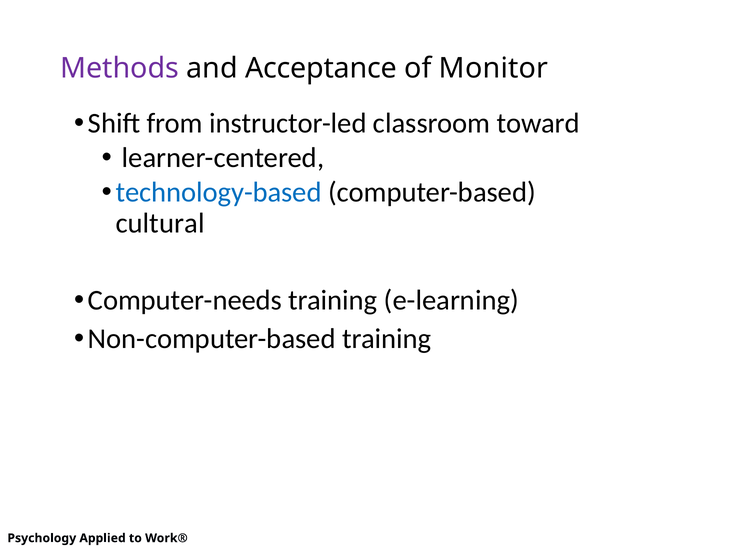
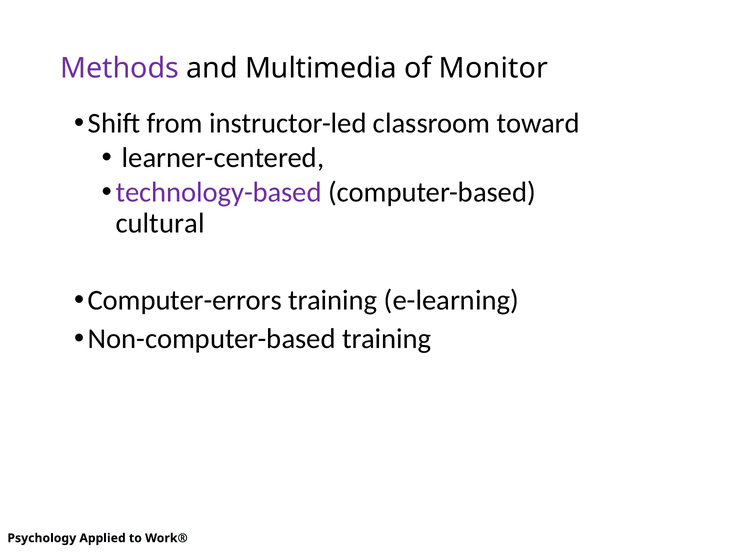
Acceptance: Acceptance -> Multimedia
technology-based colour: blue -> purple
Computer-needs: Computer-needs -> Computer-errors
